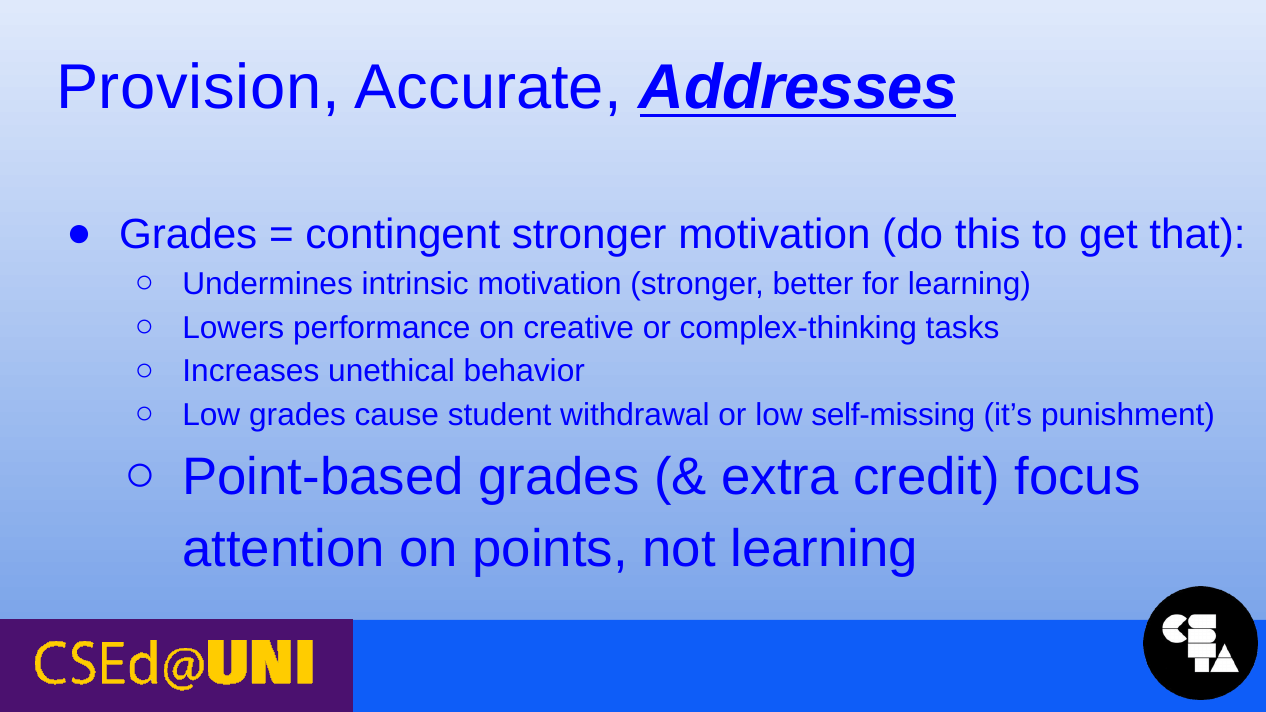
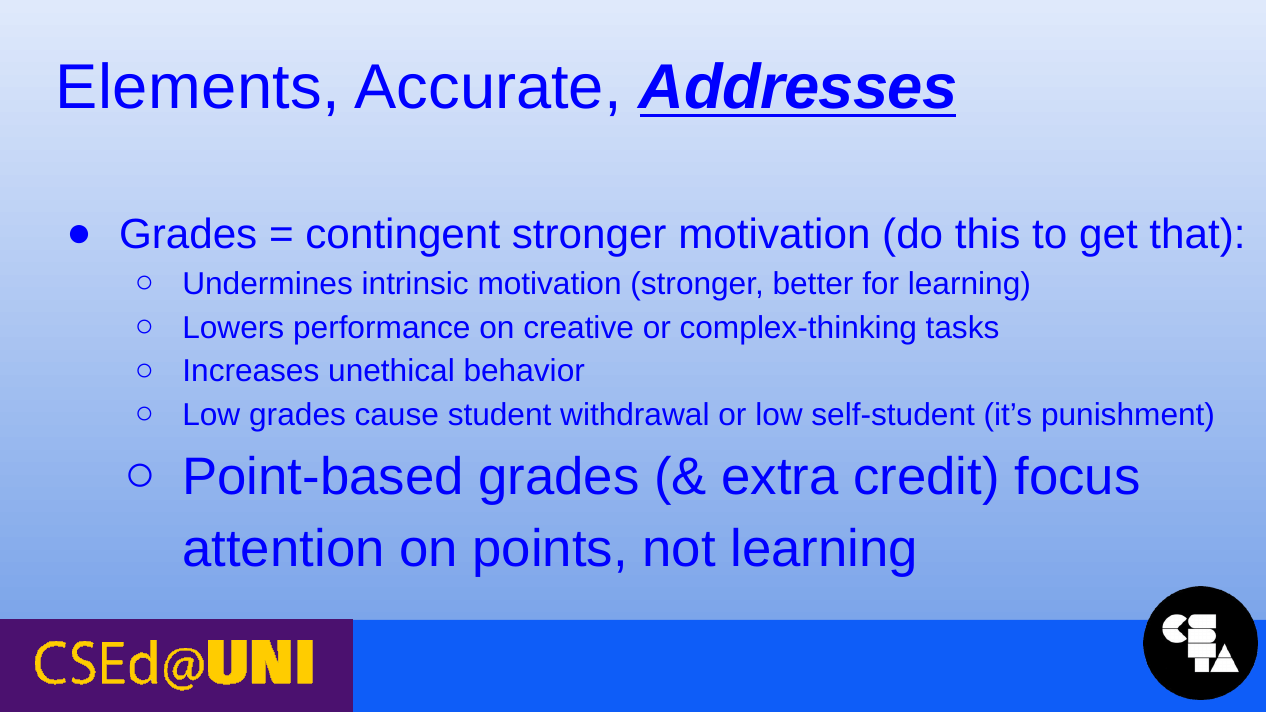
Provision: Provision -> Elements
self-missing: self-missing -> self-student
